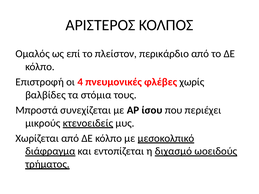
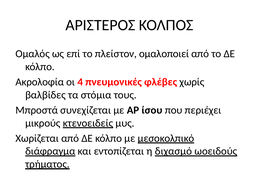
περικάρδιο: περικάρδιο -> ομαλοποιεί
Επιστροφή: Επιστροφή -> Ακρολοφία
